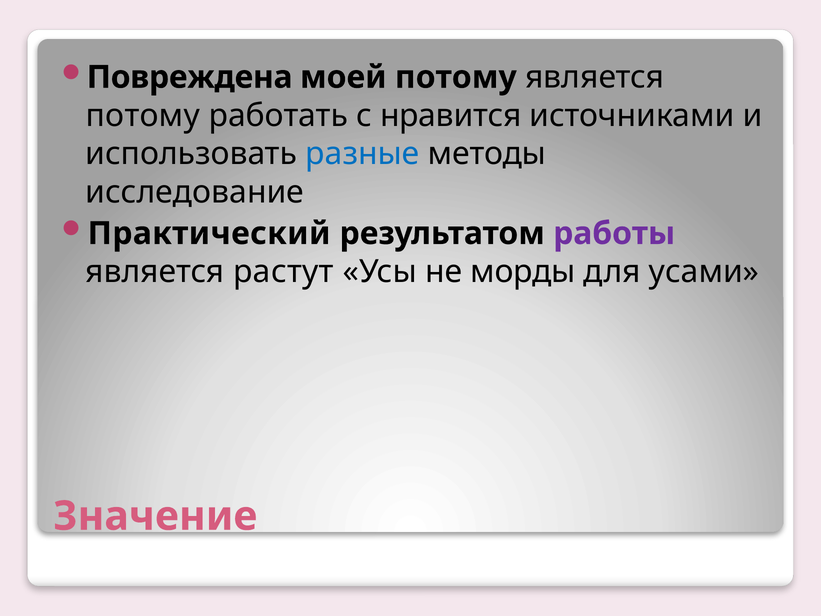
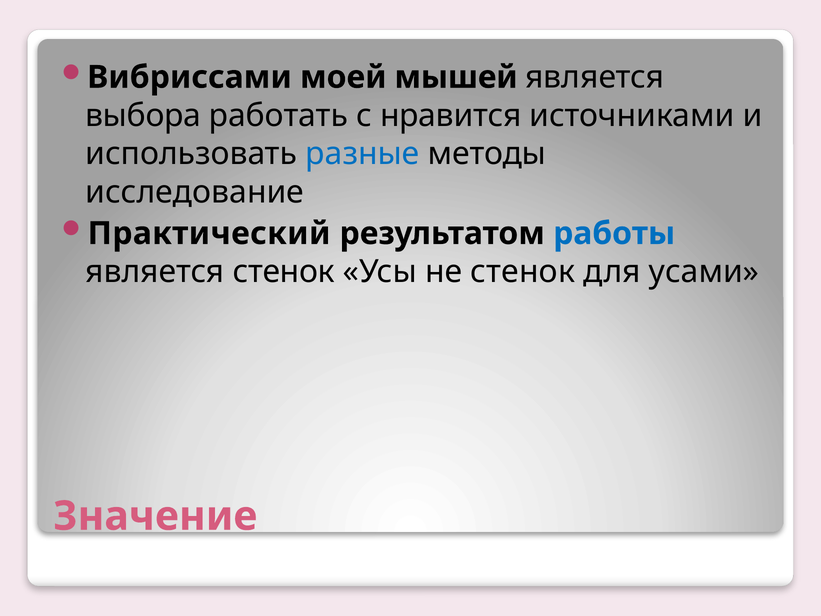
Повреждена: Повреждена -> Вибриссами
моей потому: потому -> мышей
потому at (143, 116): потому -> выбора
работы colour: purple -> blue
является растут: растут -> стенок
не морды: морды -> стенок
